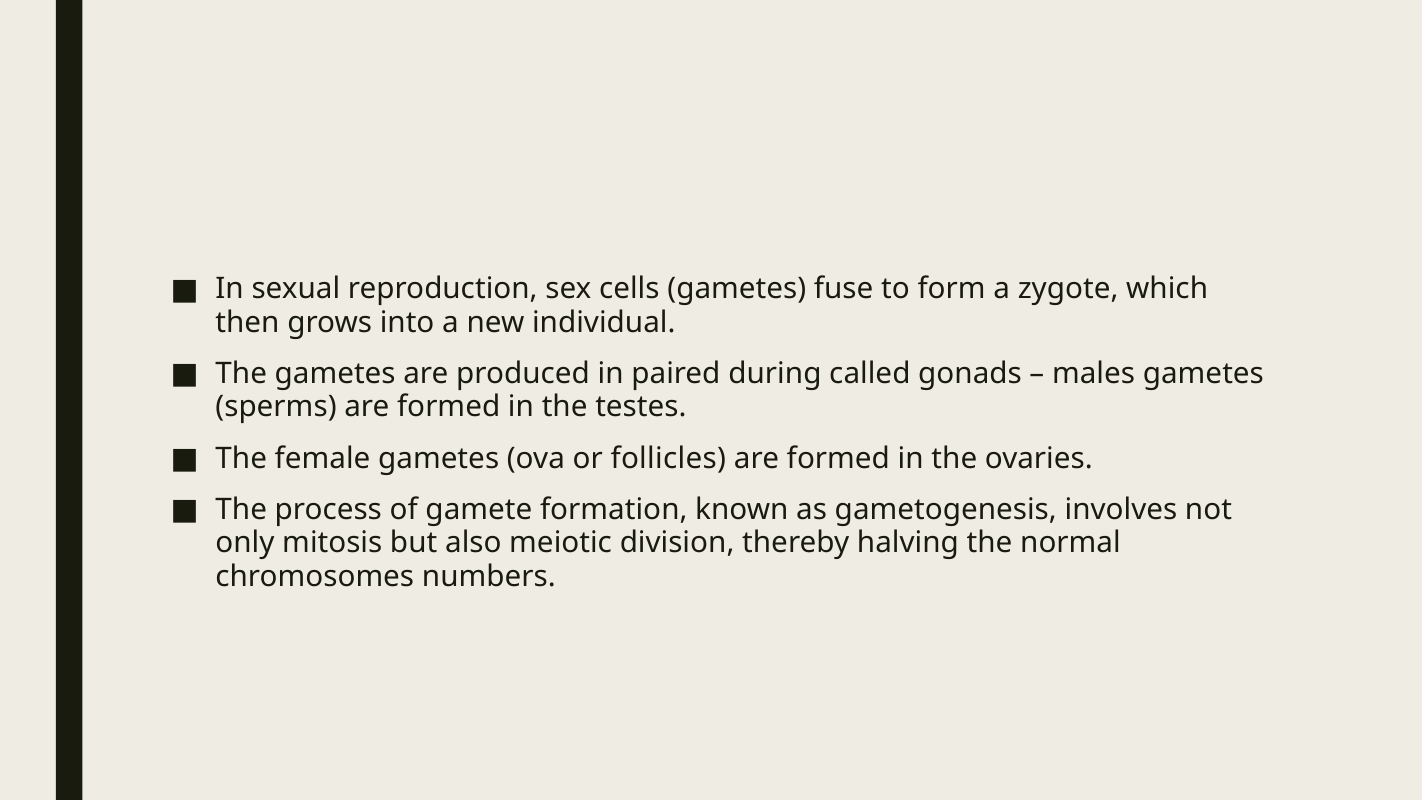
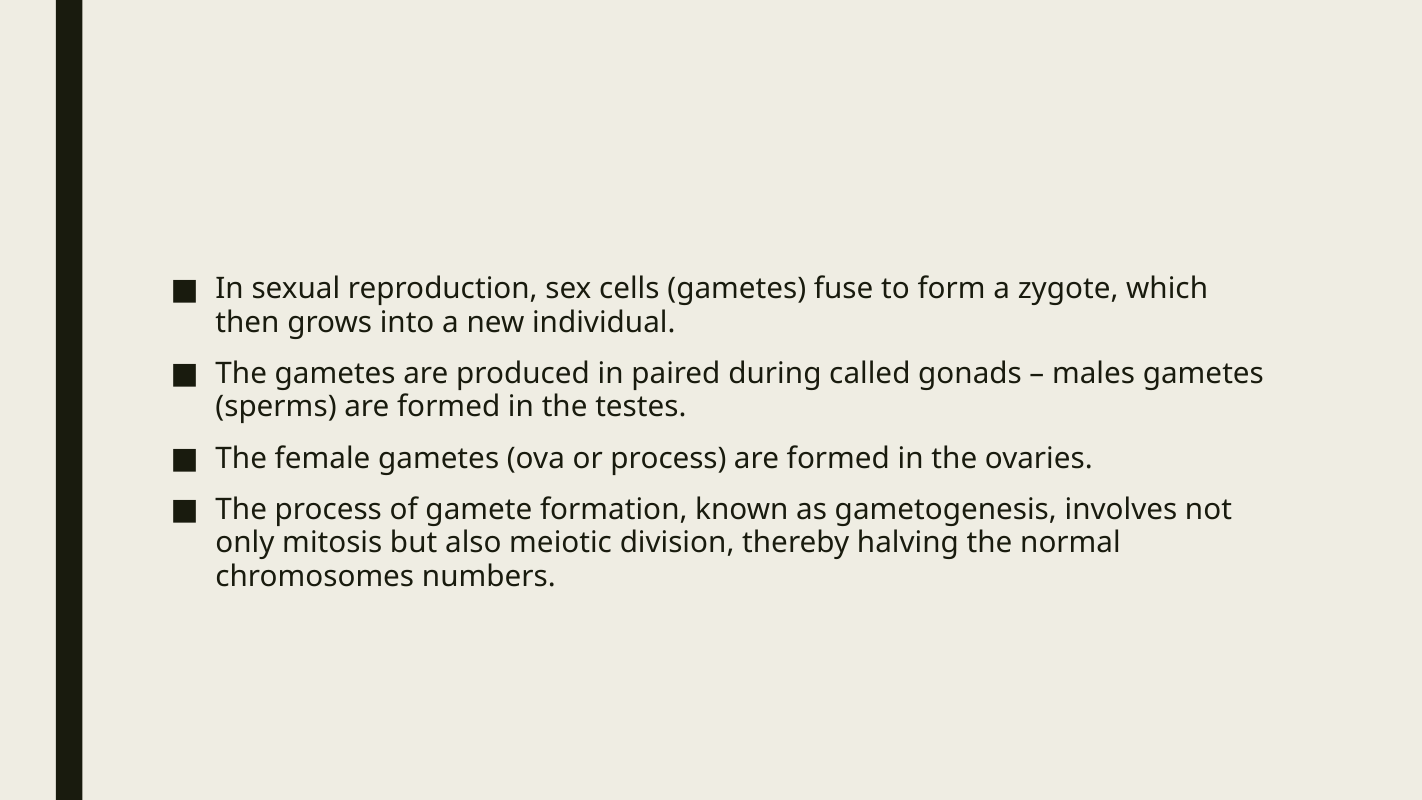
or follicles: follicles -> process
